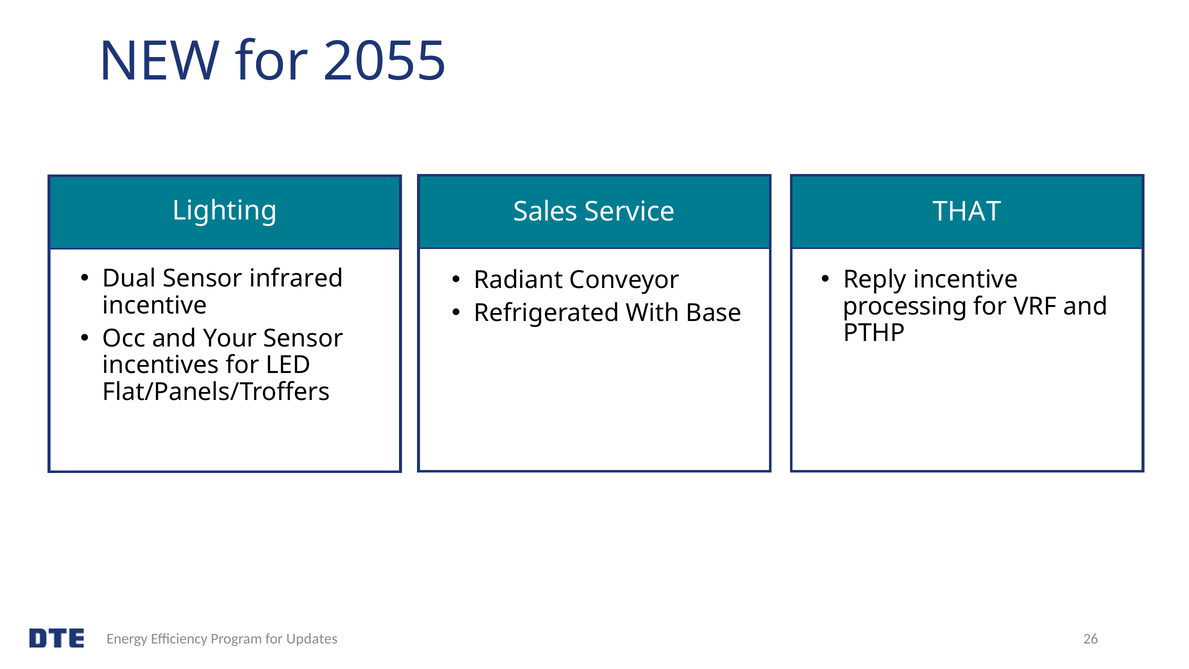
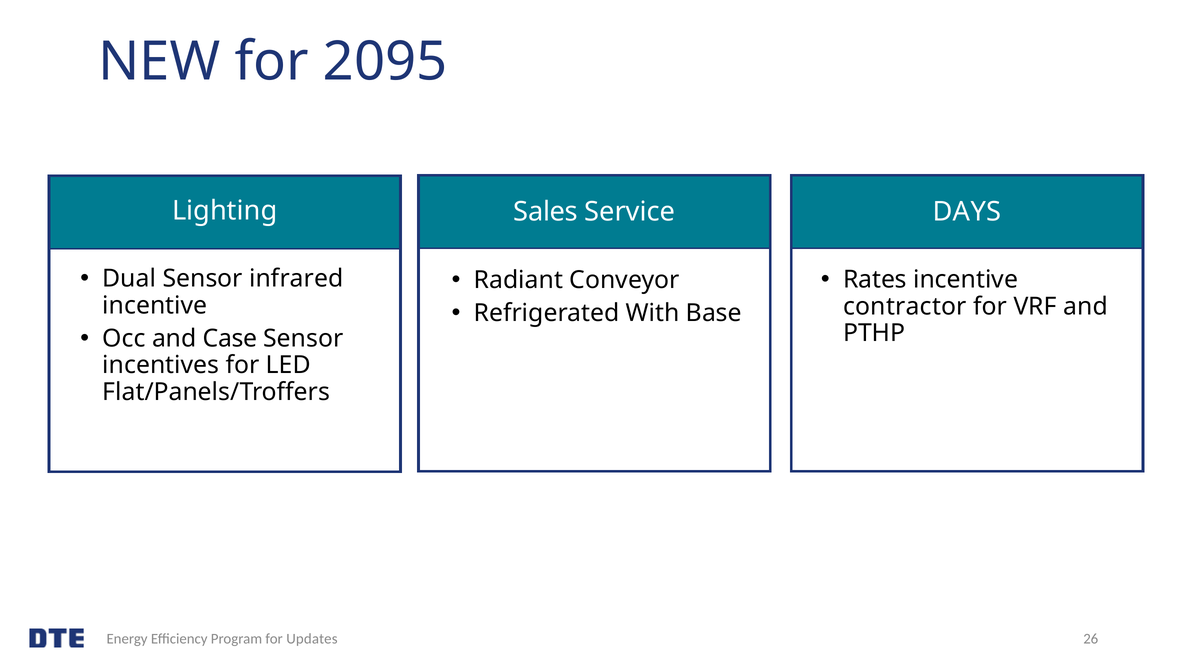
2055: 2055 -> 2095
THAT: THAT -> DAYS
Reply: Reply -> Rates
processing: processing -> contractor
Your: Your -> Case
